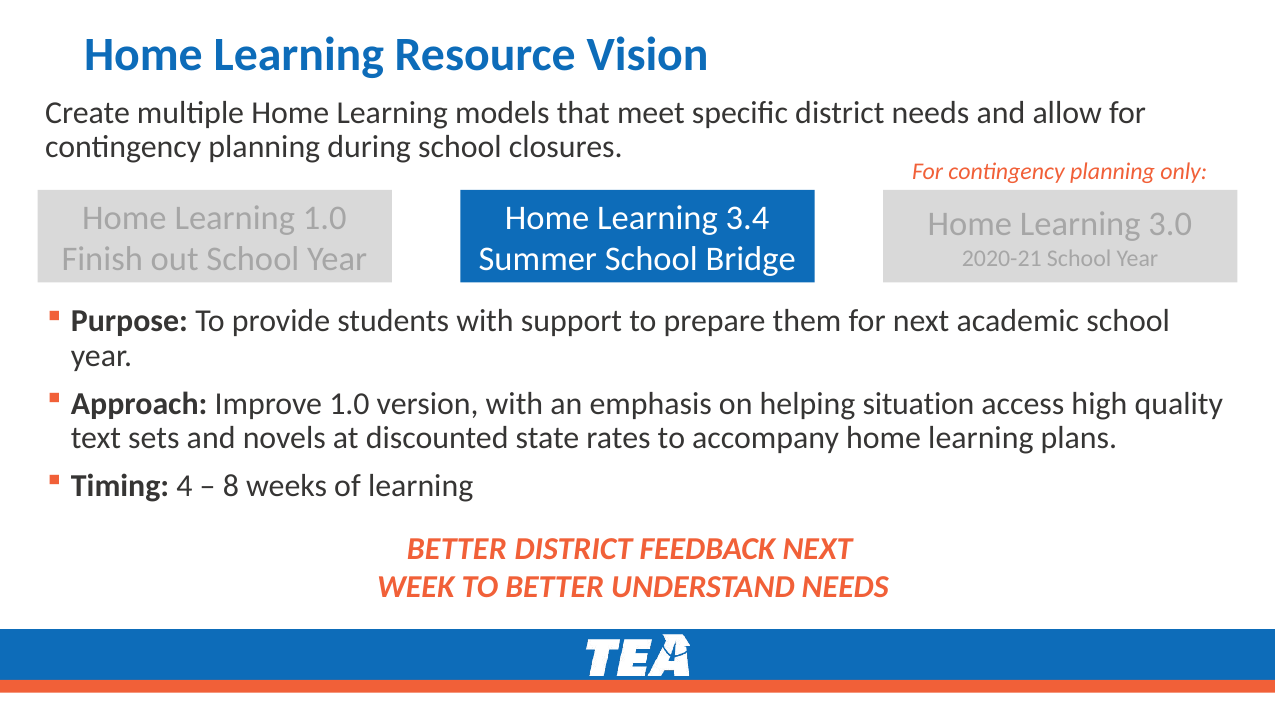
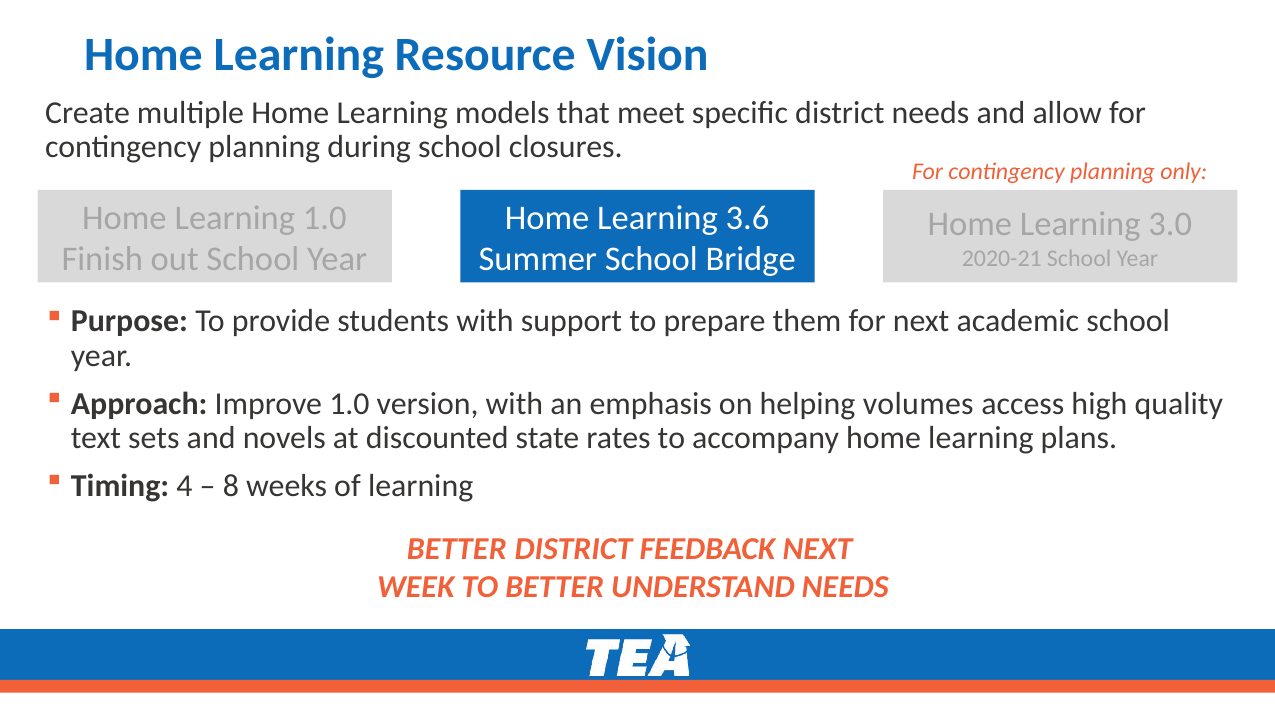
3.4: 3.4 -> 3.6
situation: situation -> volumes
